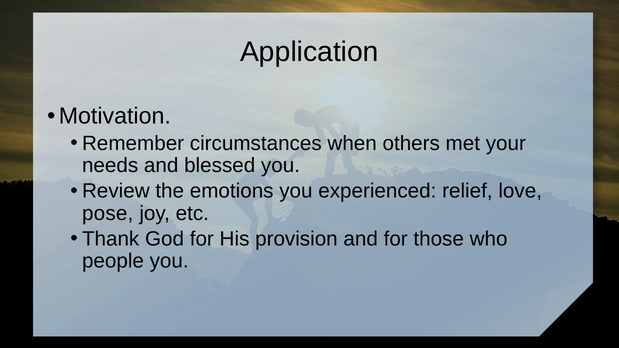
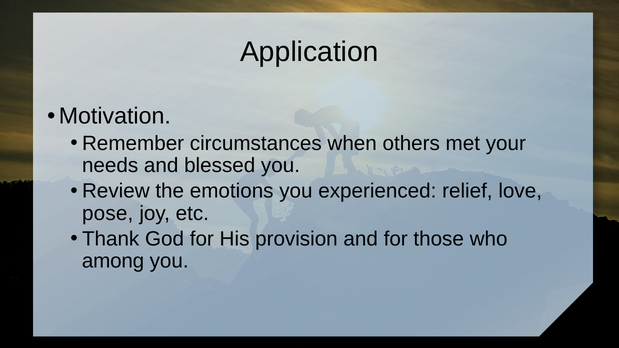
people: people -> among
